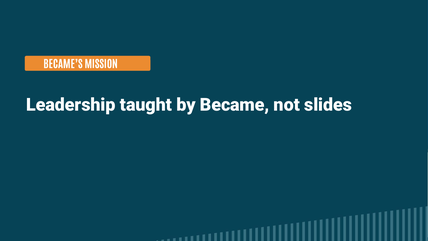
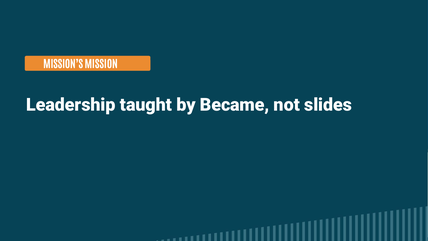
BECAME’S: BECAME’S -> MISSION’S
